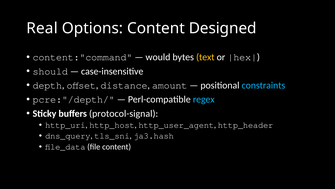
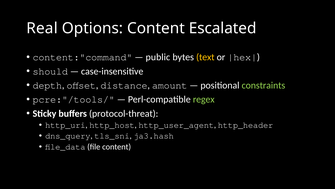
Designed: Designed -> Escalated
would: would -> public
constraints colour: light blue -> light green
pcre:"/depth/: pcre:"/depth/ -> pcre:"/tools/
regex colour: light blue -> light green
protocol-signal: protocol-signal -> protocol-threat
